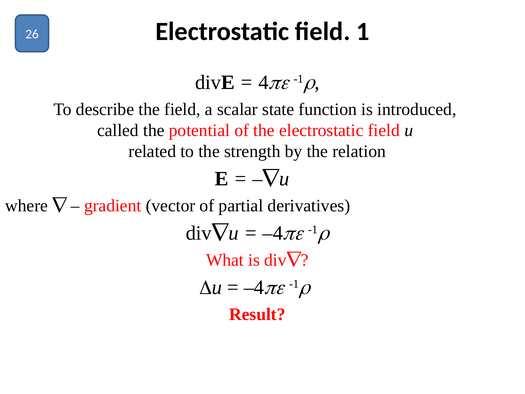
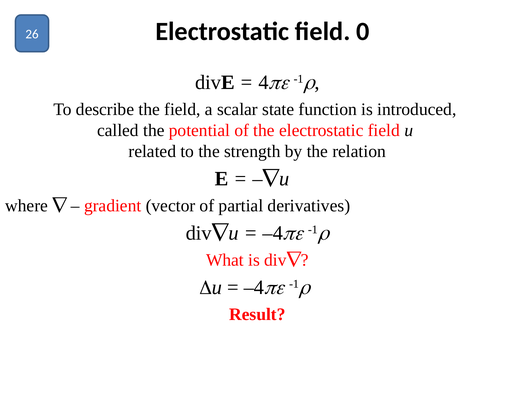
1: 1 -> 0
